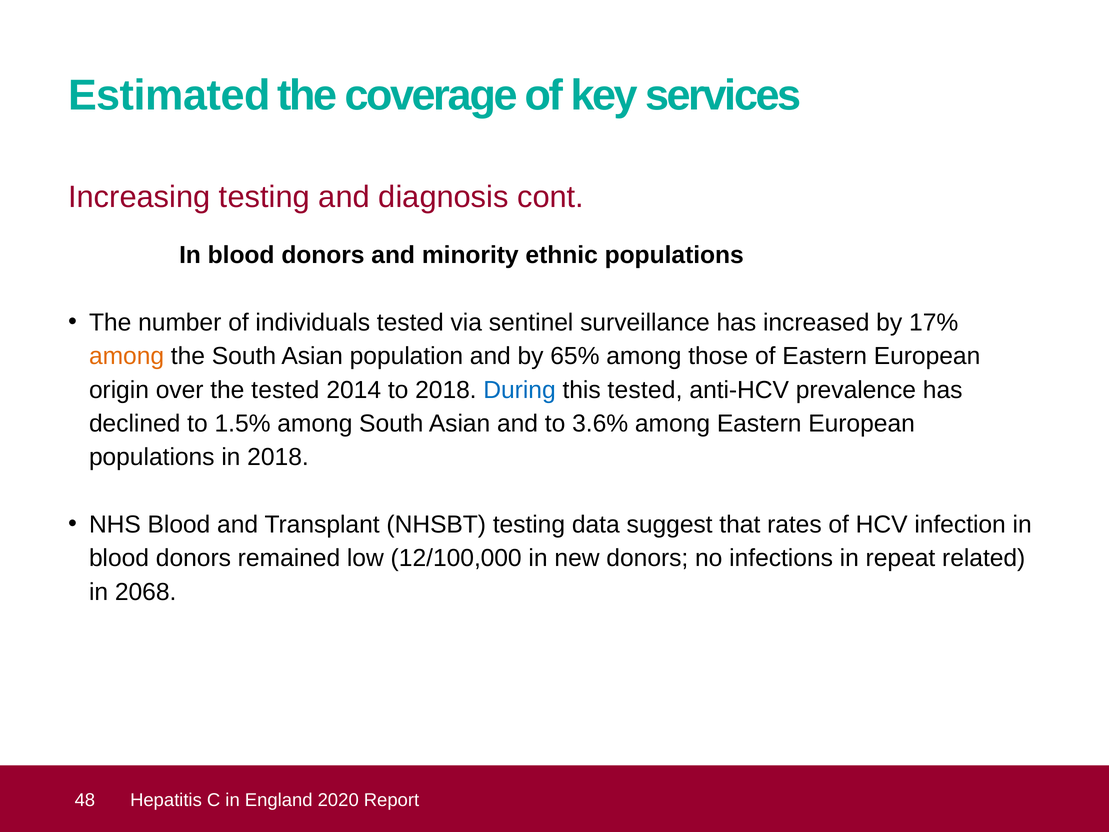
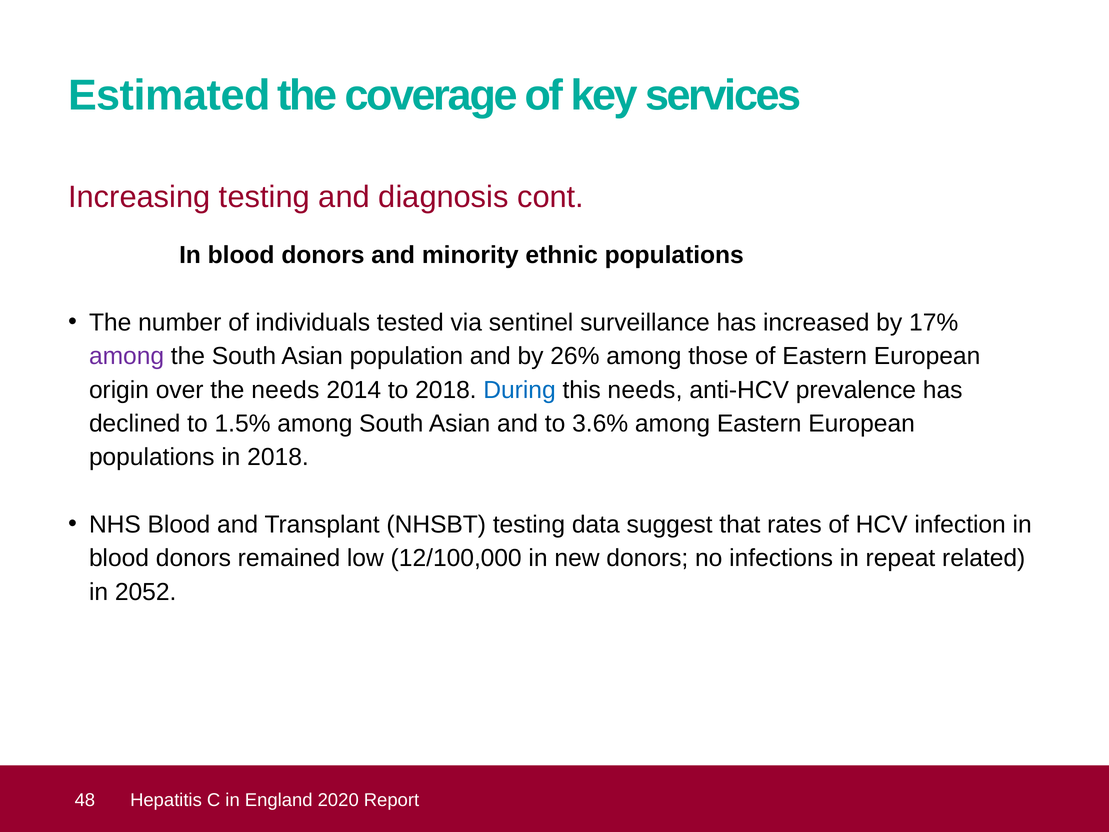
among at (127, 356) colour: orange -> purple
65%: 65% -> 26%
the tested: tested -> needs
this tested: tested -> needs
2068: 2068 -> 2052
